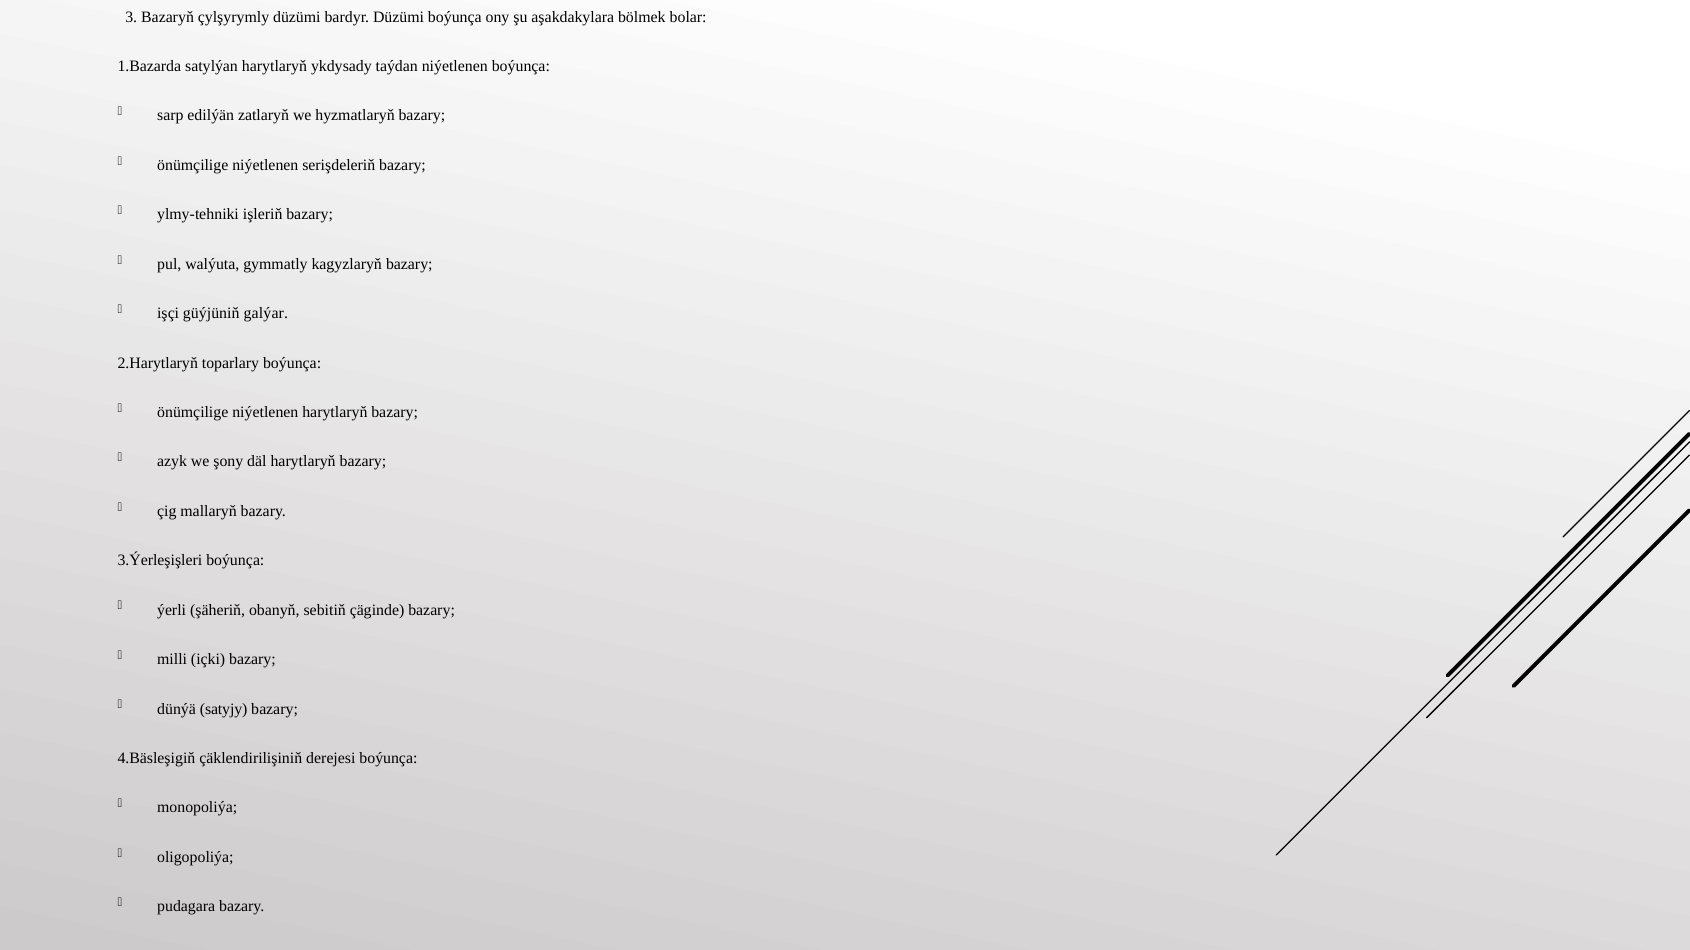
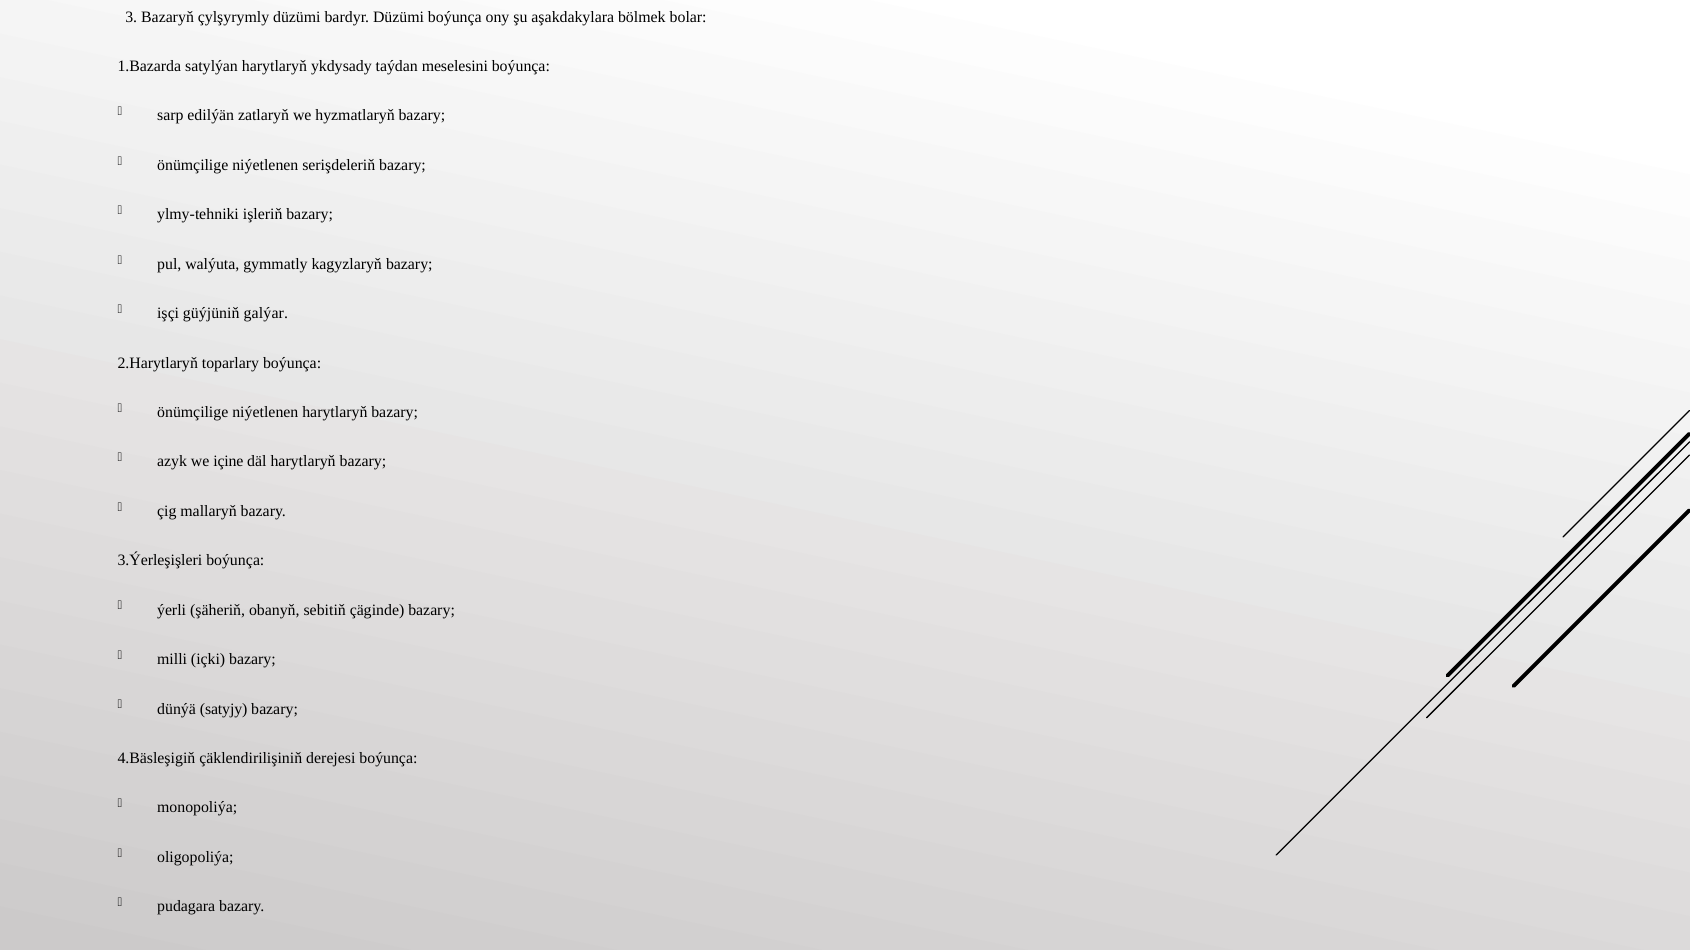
taýdan niýetlenen: niýetlenen -> meselesini
şony: şony -> içine
